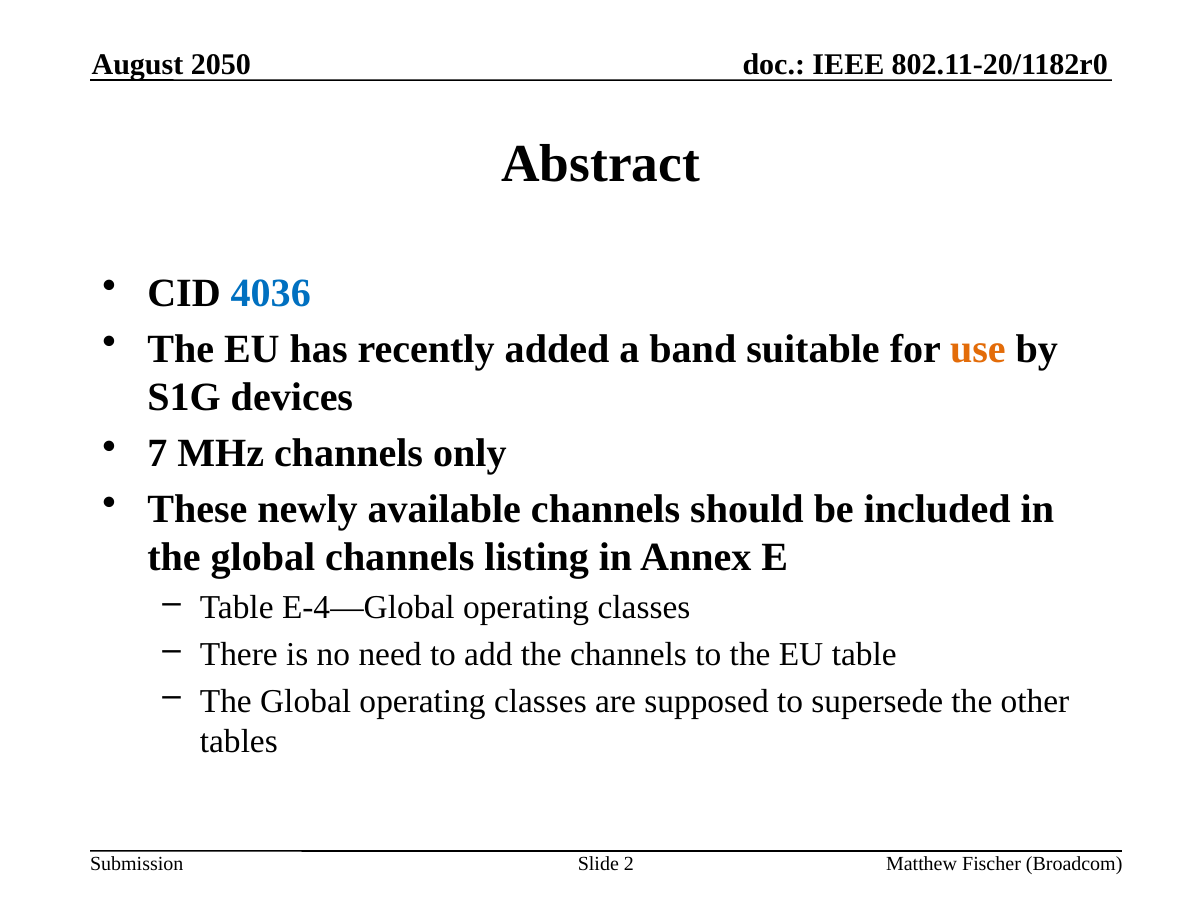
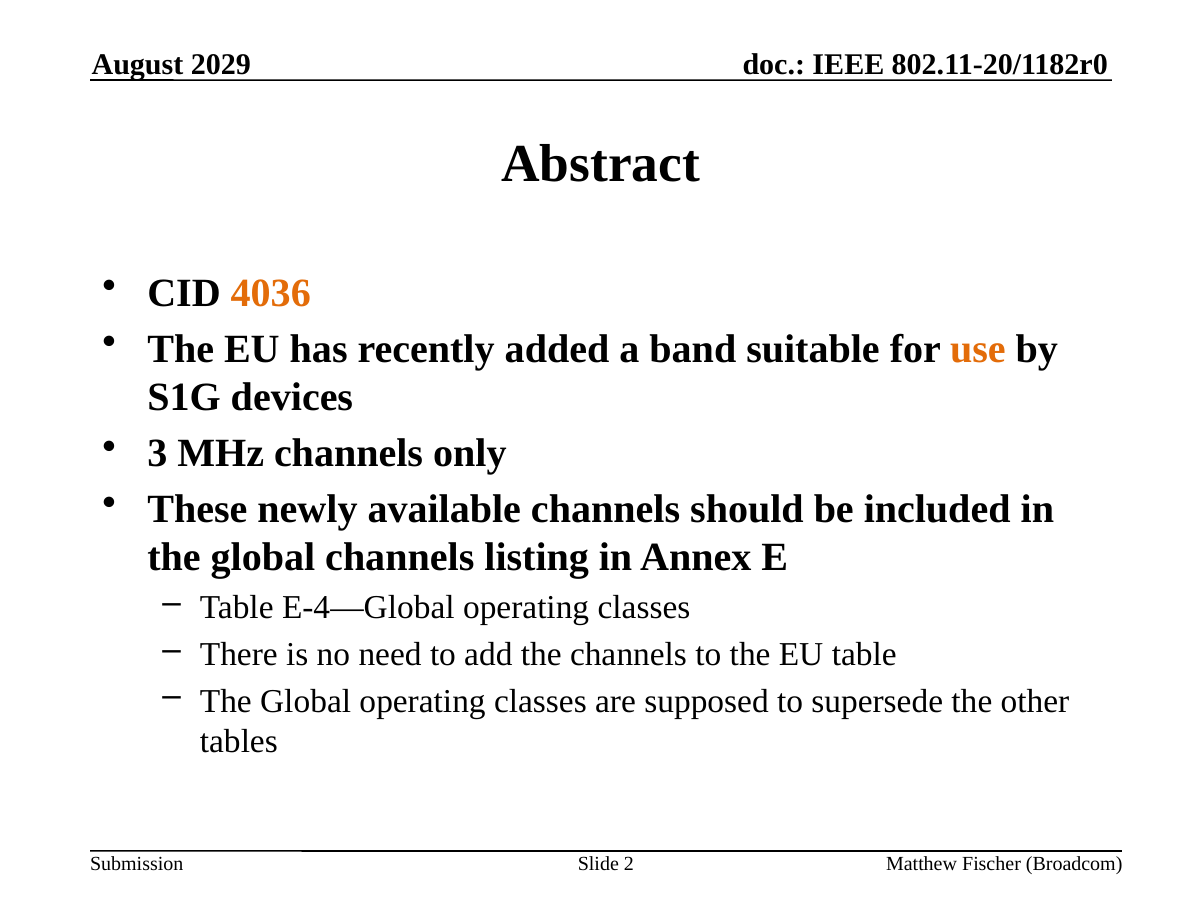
2050: 2050 -> 2029
4036 colour: blue -> orange
7: 7 -> 3
